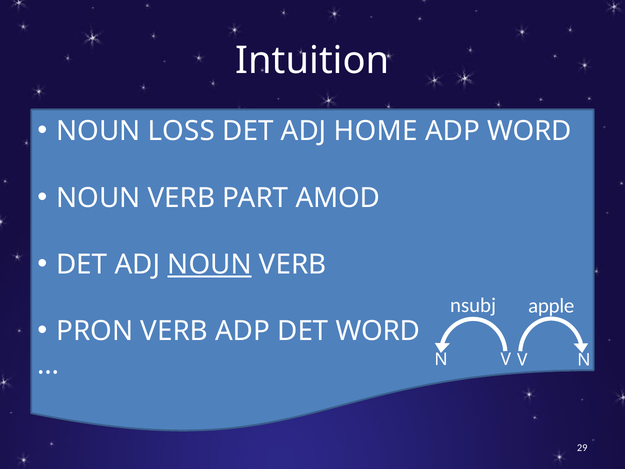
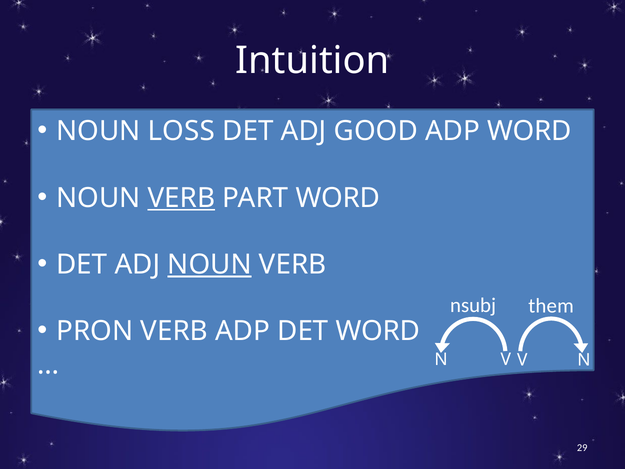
HOME: HOME -> GOOD
VERB at (181, 198) underline: none -> present
PART AMOD: AMOD -> WORD
apple: apple -> them
